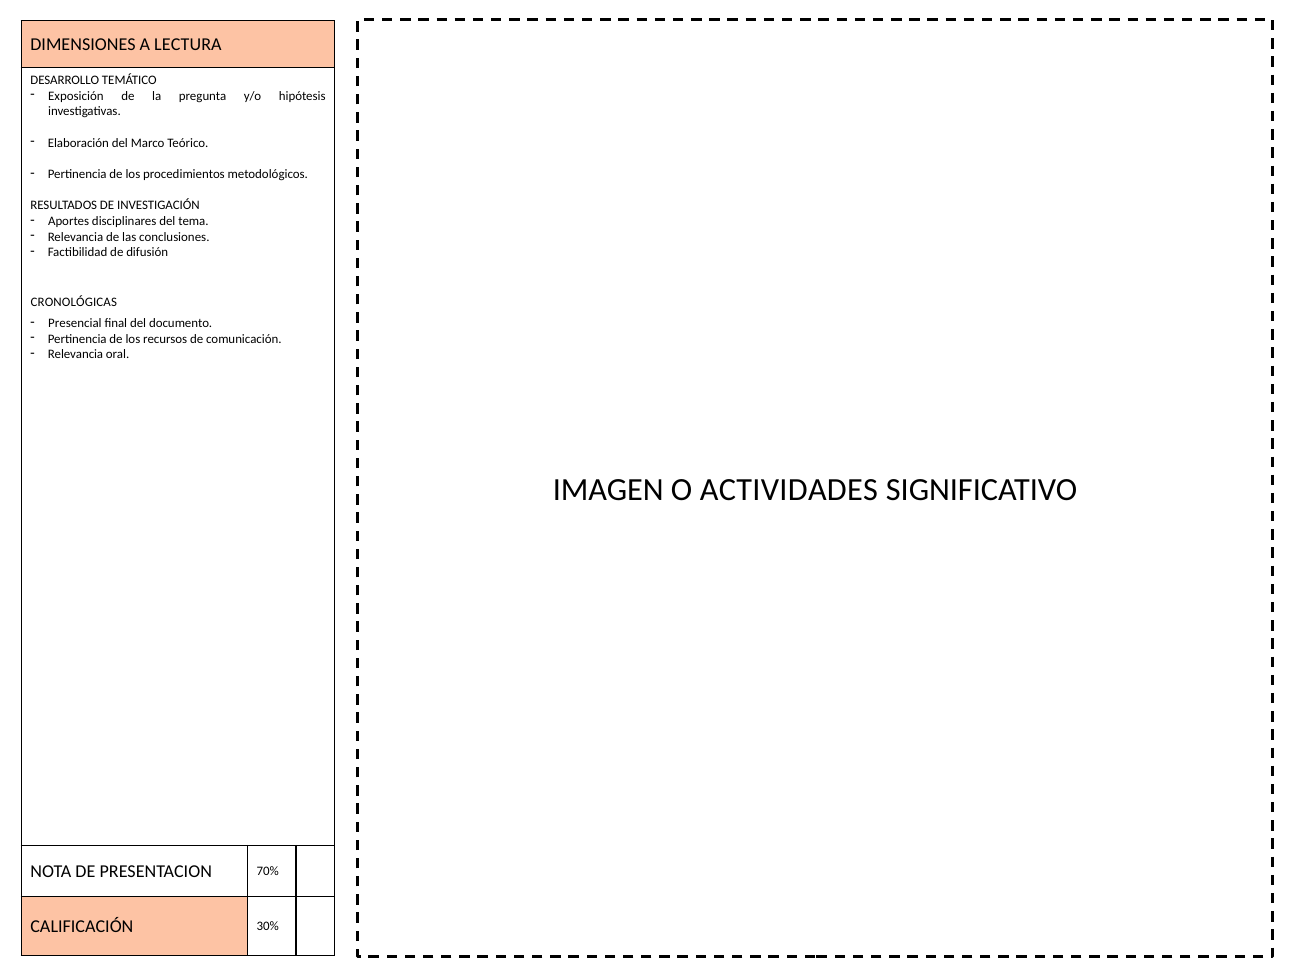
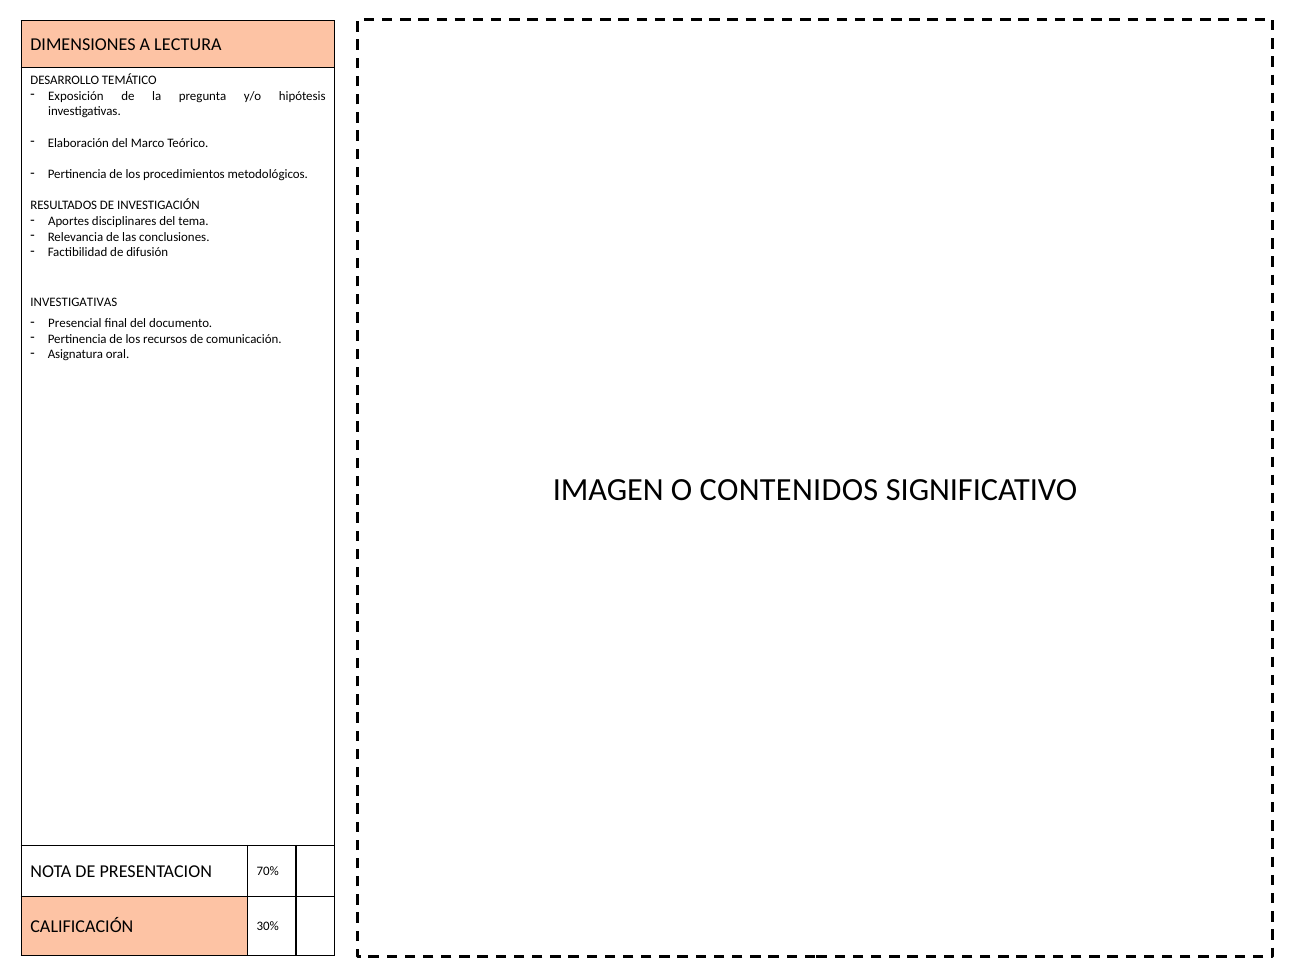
CRONOLÓGICAS at (74, 302): CRONOLÓGICAS -> INVESTIGATIVAS
Relevancia at (75, 354): Relevancia -> Asignatura
ACTIVIDADES: ACTIVIDADES -> CONTENIDOS
